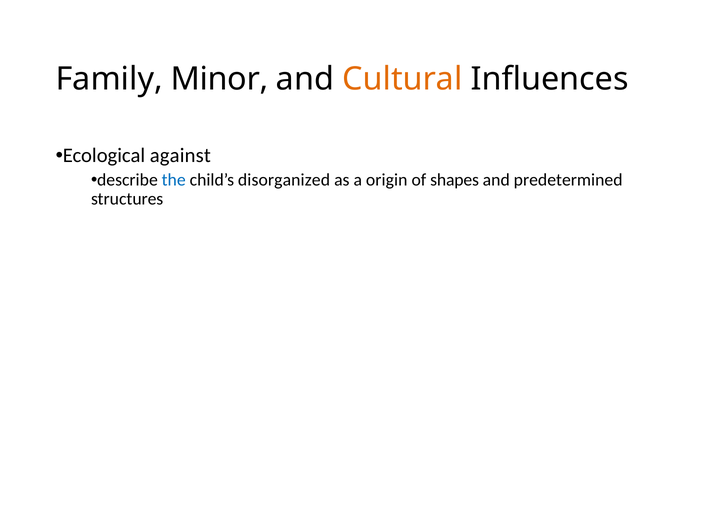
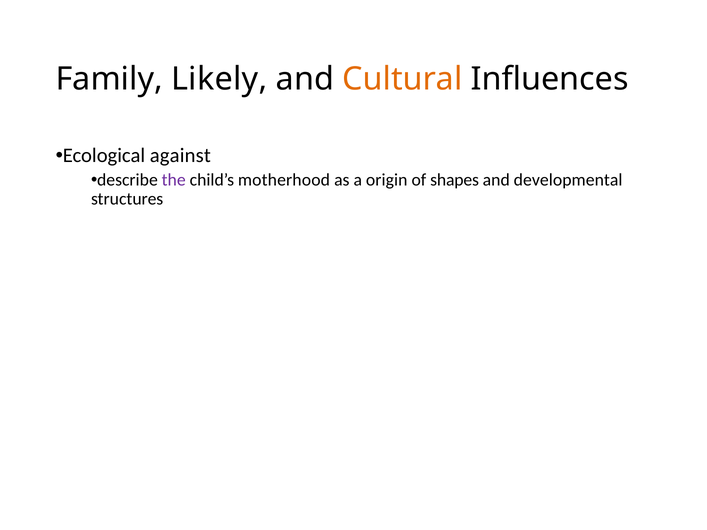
Minor: Minor -> Likely
the colour: blue -> purple
disorganized: disorganized -> motherhood
predetermined: predetermined -> developmental
